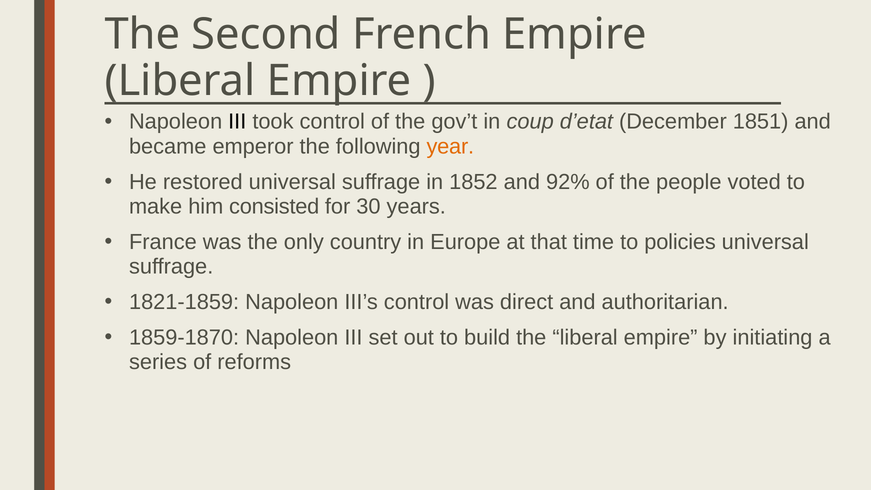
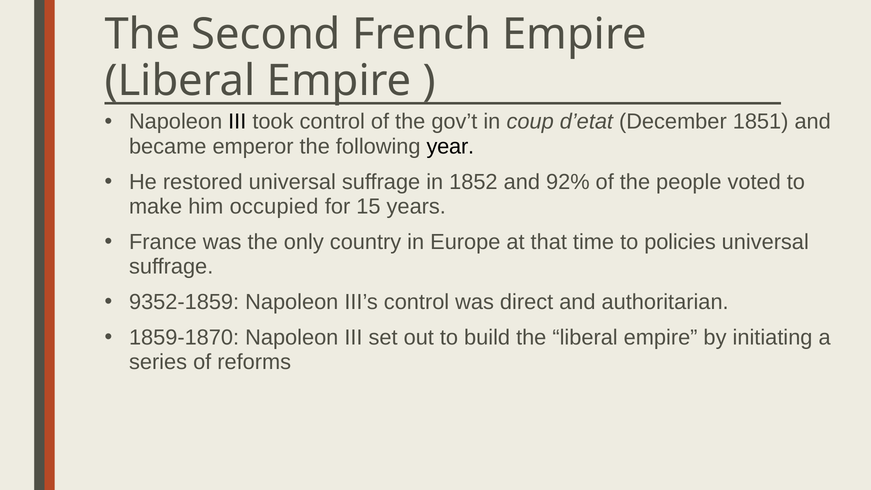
year colour: orange -> black
consisted: consisted -> occupied
30: 30 -> 15
1821-1859: 1821-1859 -> 9352-1859
